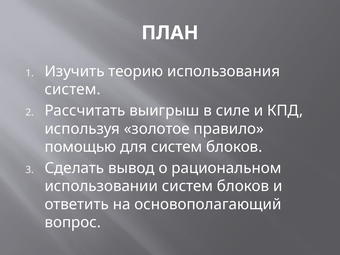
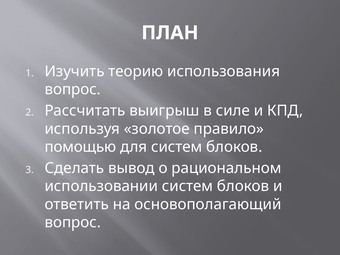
систем at (73, 89): систем -> вопрос
